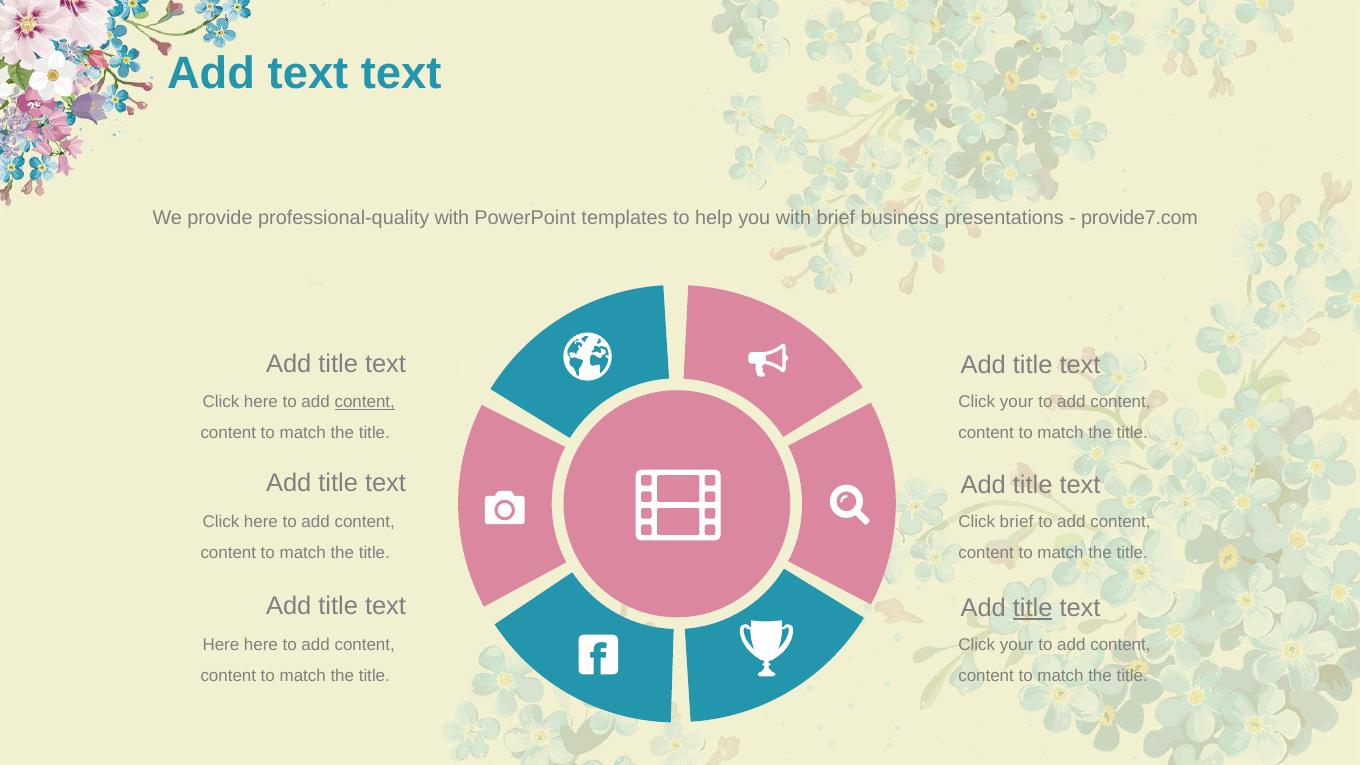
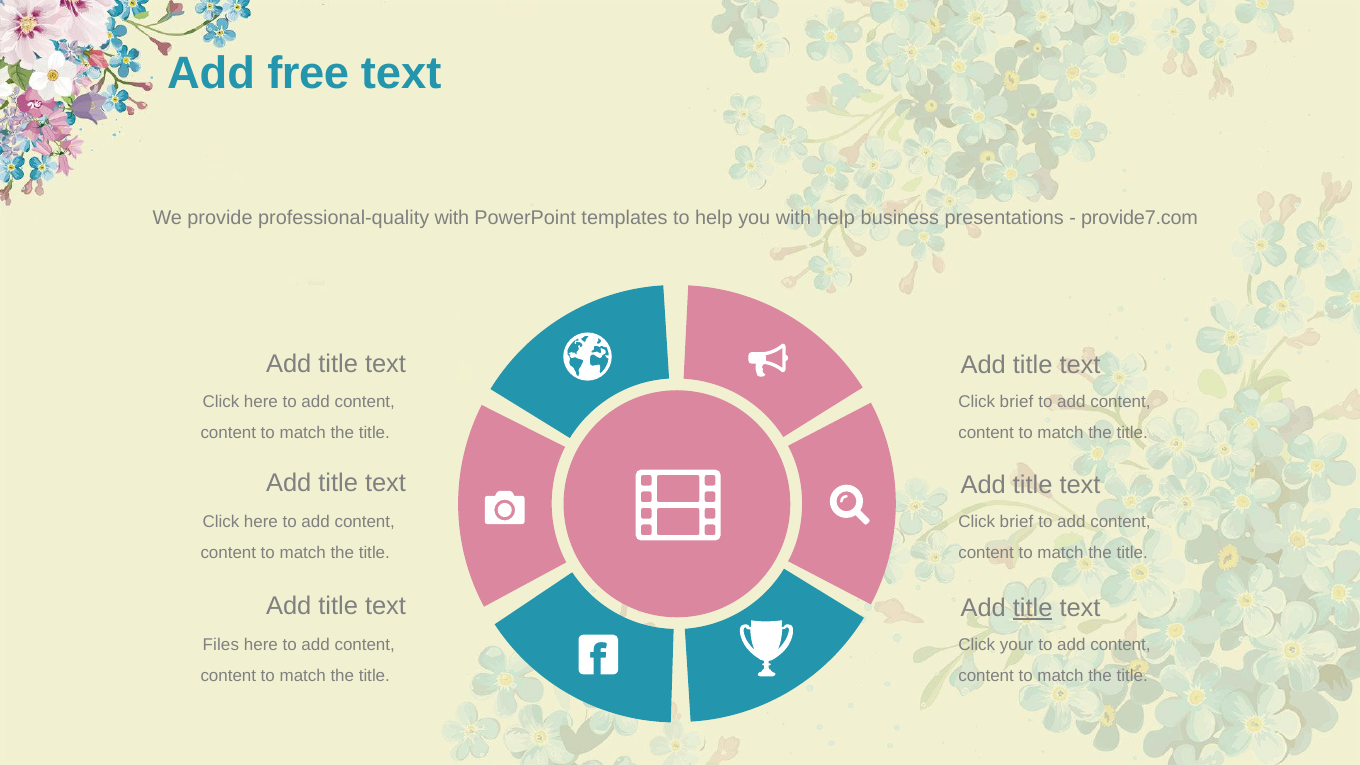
Add text: text -> free
with brief: brief -> help
content at (365, 402) underline: present -> none
your at (1017, 402): your -> brief
Here at (221, 645): Here -> Files
